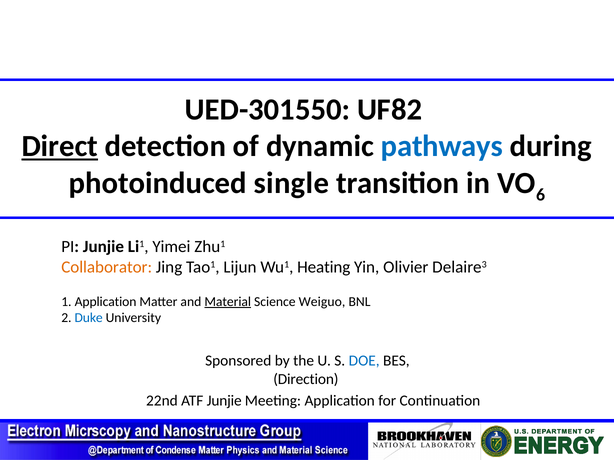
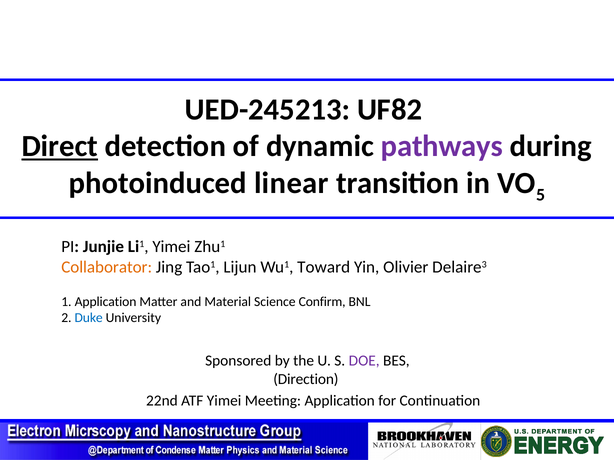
UED-301550: UED-301550 -> UED-245213
pathways colour: blue -> purple
single: single -> linear
6: 6 -> 5
Heating: Heating -> Toward
Material underline: present -> none
Weiguo: Weiguo -> Confirm
DOE colour: blue -> purple
ATF Junjie: Junjie -> Yimei
